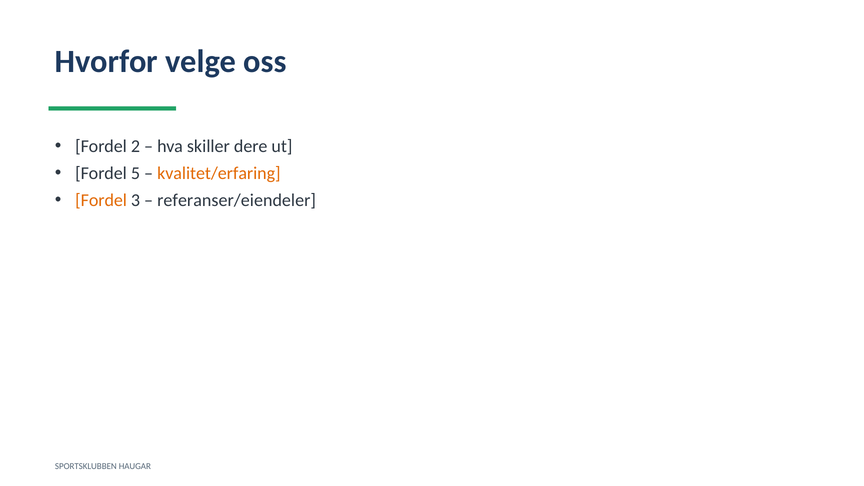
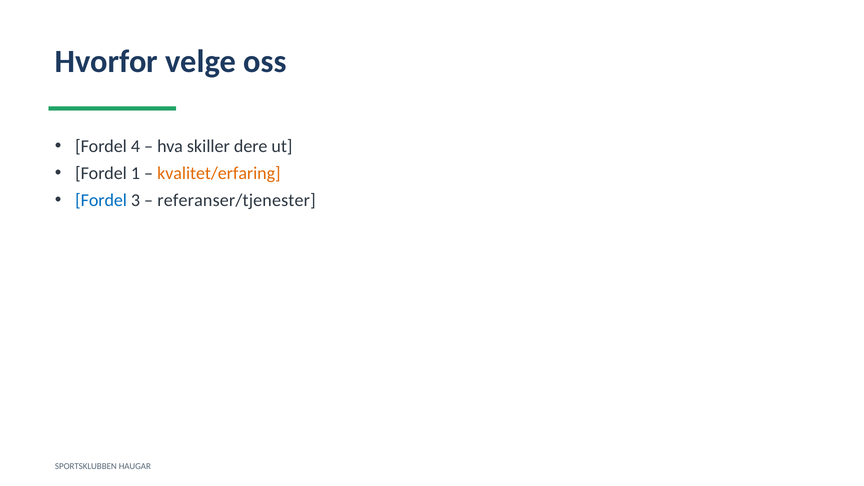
2: 2 -> 4
5: 5 -> 1
Fordel at (101, 200) colour: orange -> blue
referanser/eiendeler: referanser/eiendeler -> referanser/tjenester
